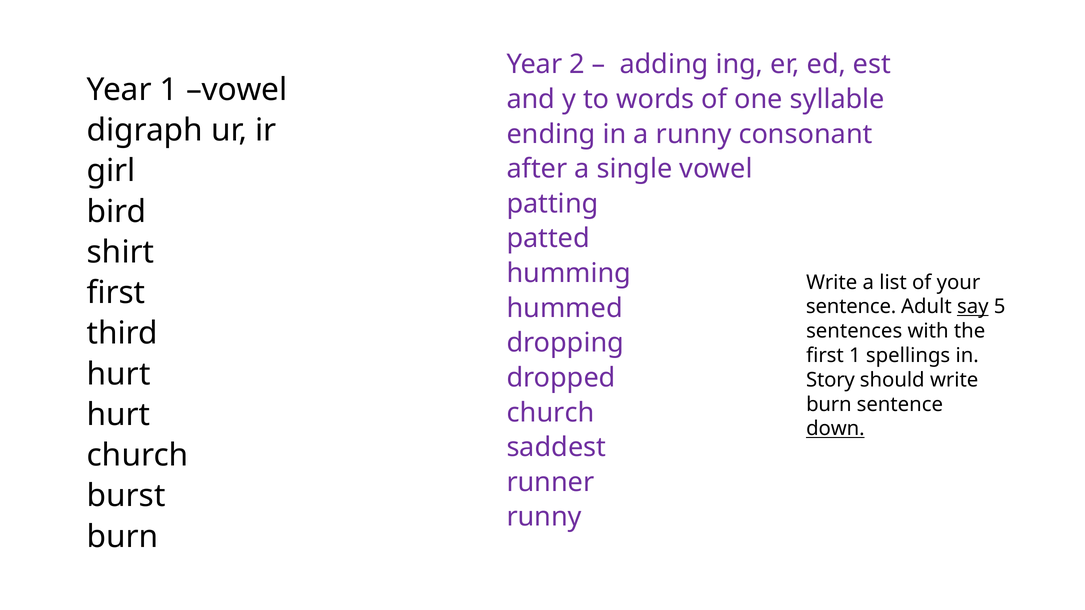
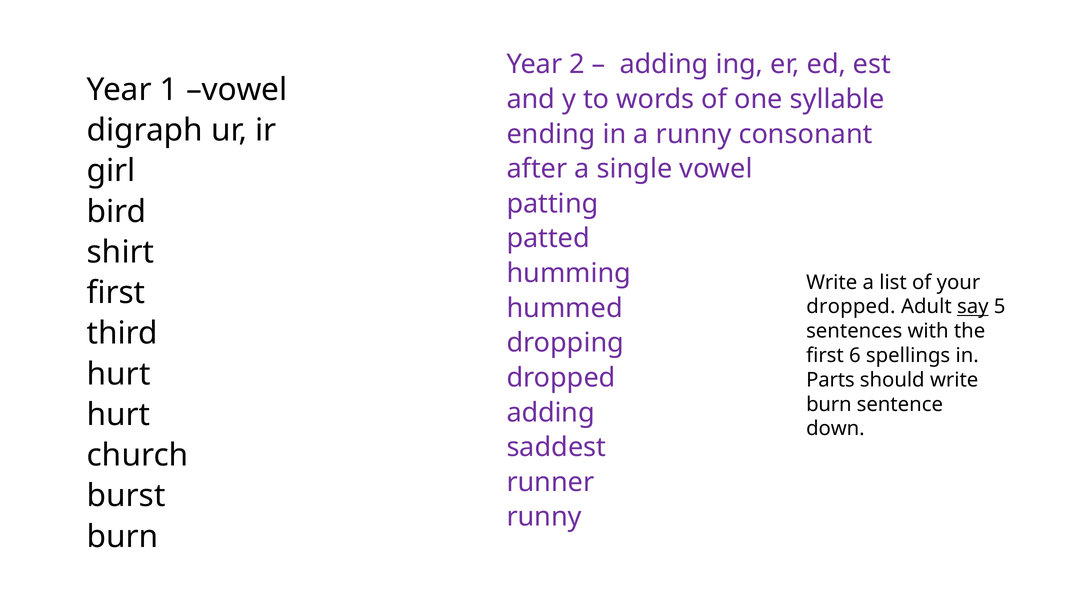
sentence at (851, 307): sentence -> dropped
first 1: 1 -> 6
Story: Story -> Parts
church at (551, 413): church -> adding
down underline: present -> none
